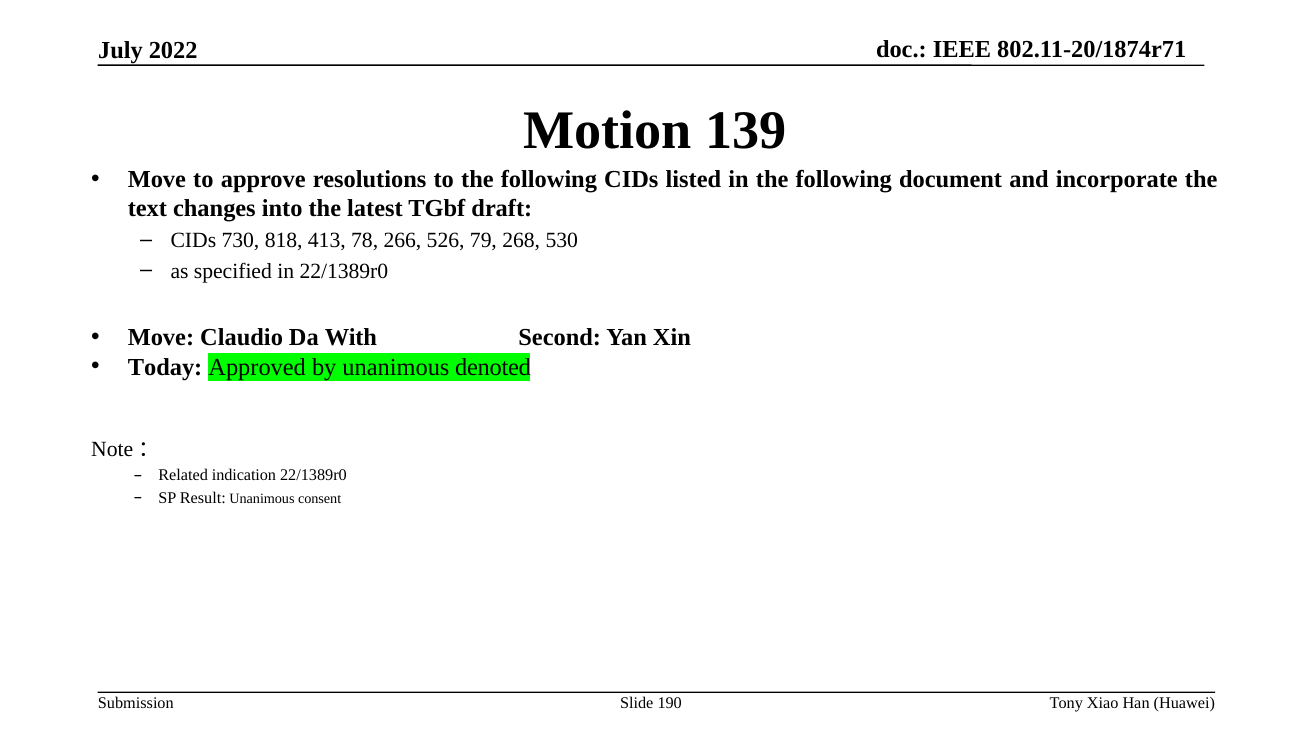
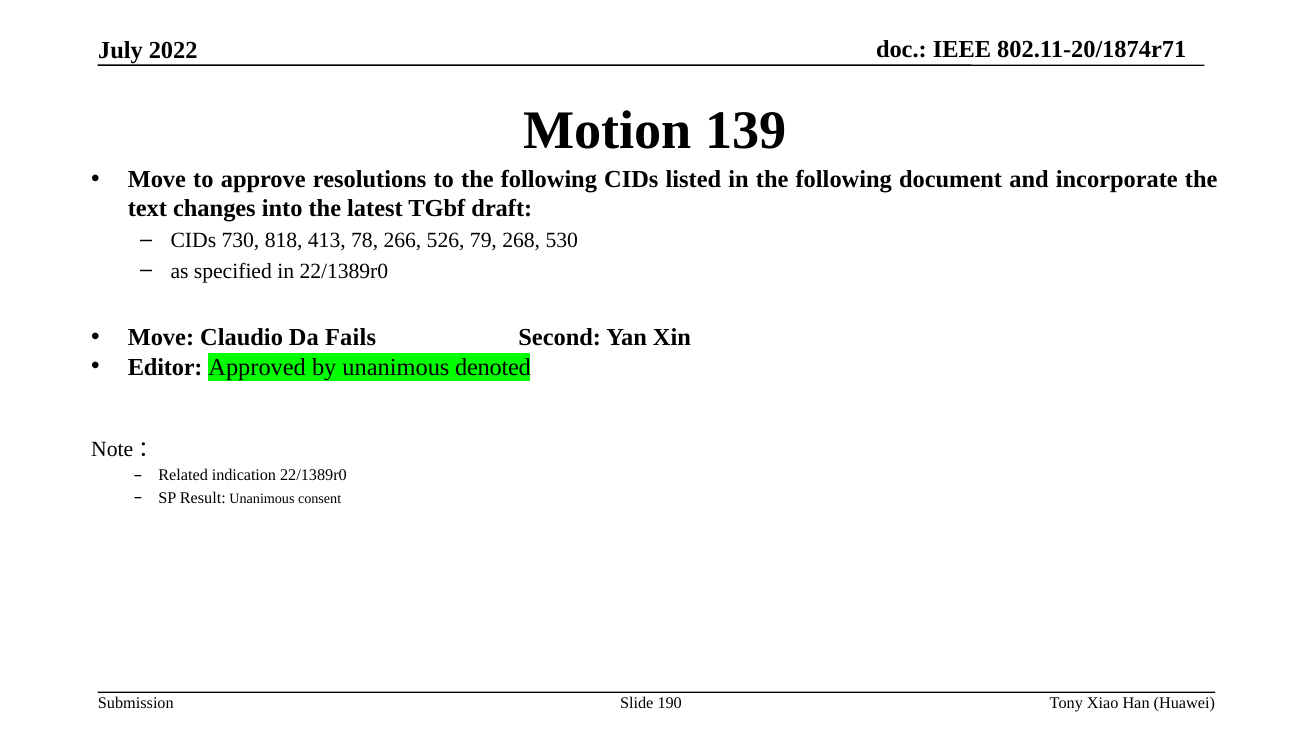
With: With -> Fails
Today: Today -> Editor
